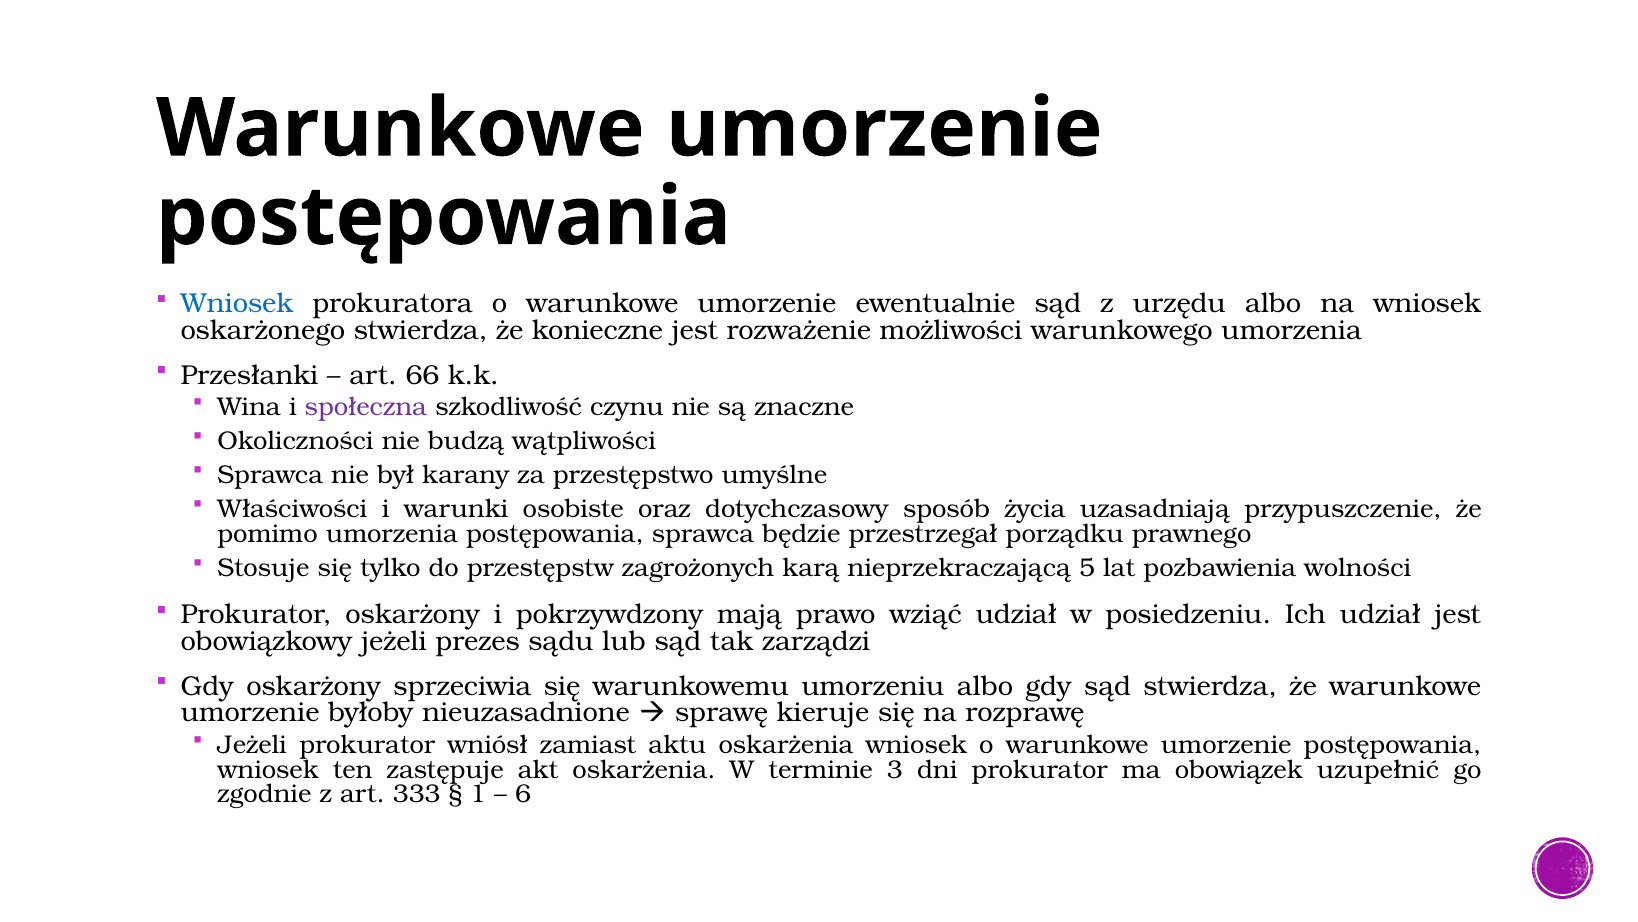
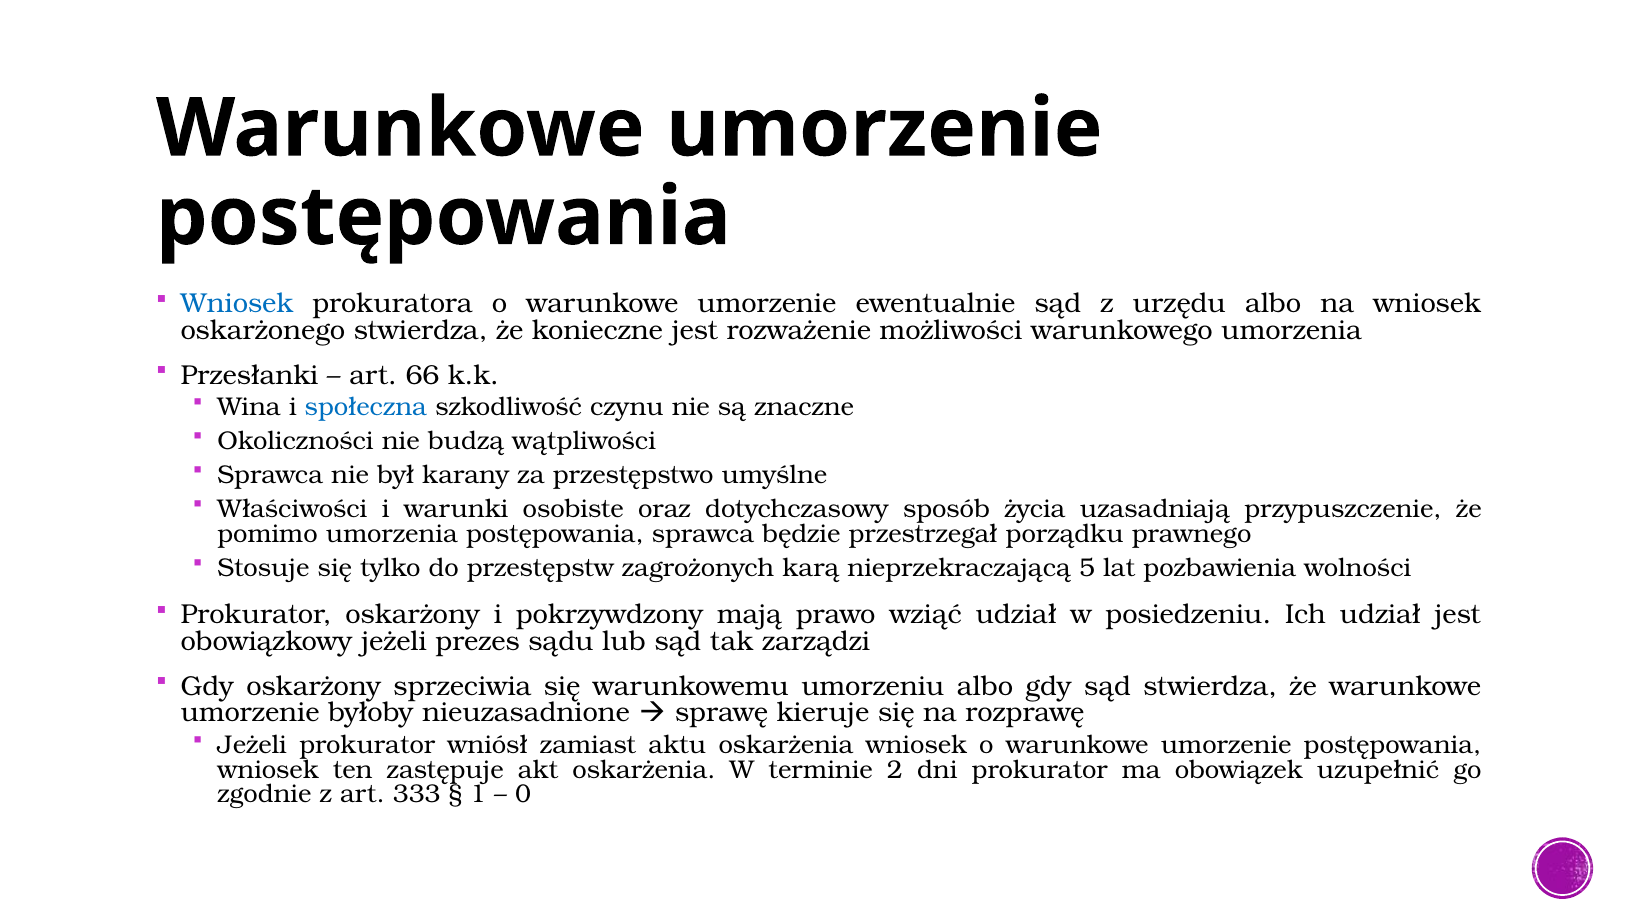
społeczna colour: purple -> blue
3: 3 -> 2
6: 6 -> 0
